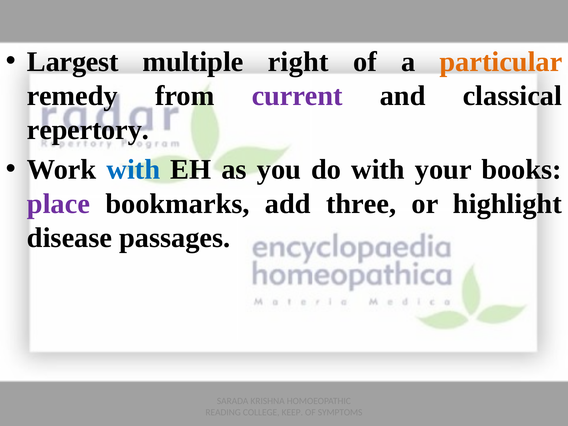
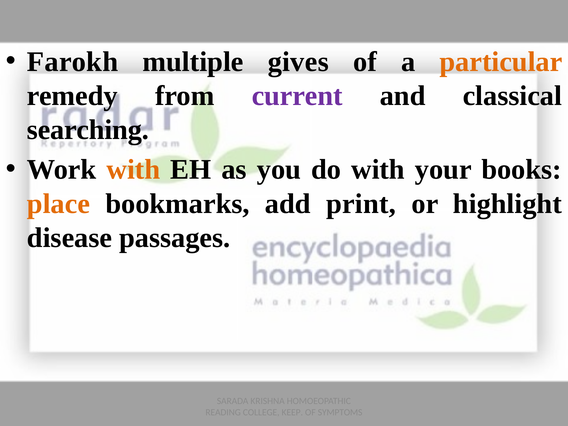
Largest: Largest -> Farokh
right: right -> gives
repertory: repertory -> searching
with at (133, 170) colour: blue -> orange
place colour: purple -> orange
three: three -> print
